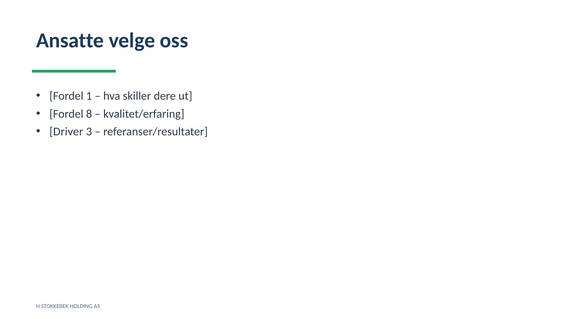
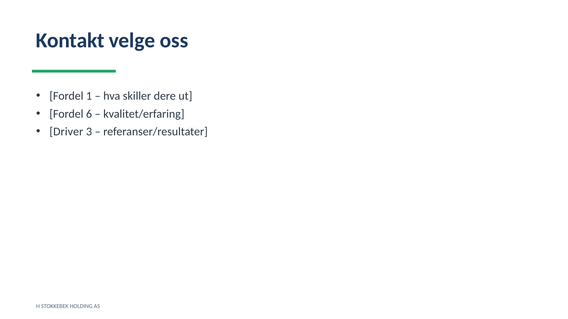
Ansatte: Ansatte -> Kontakt
8: 8 -> 6
